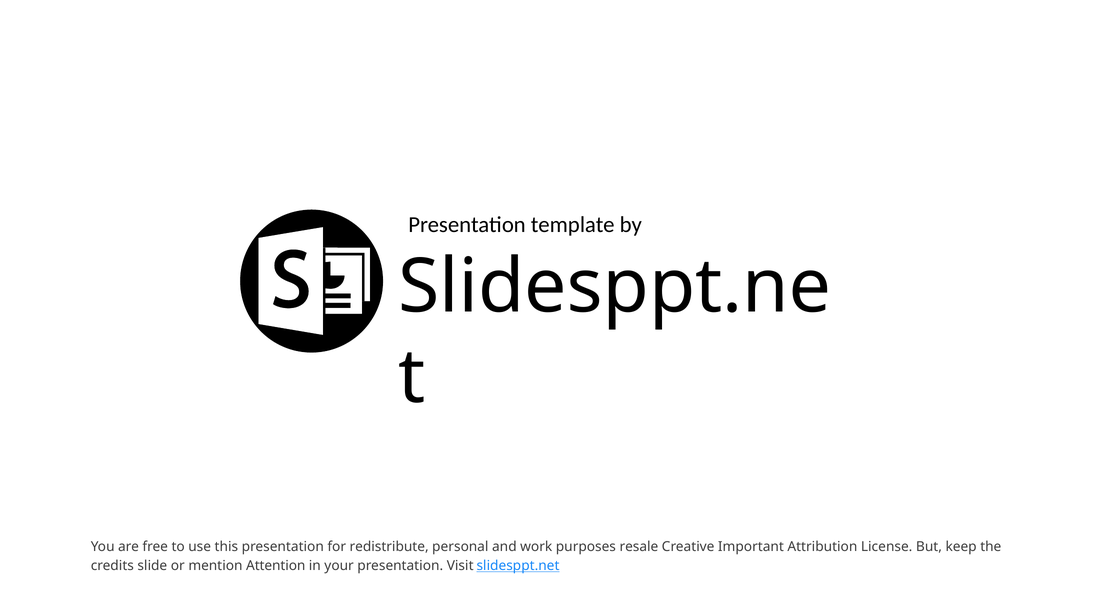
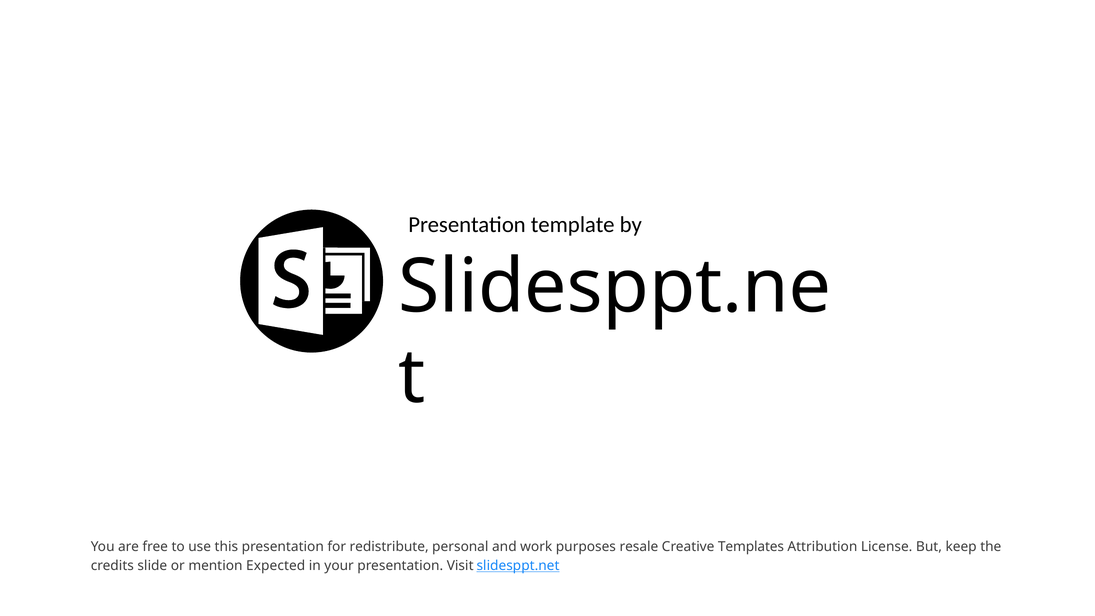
Important: Important -> Templates
Attention: Attention -> Expected
